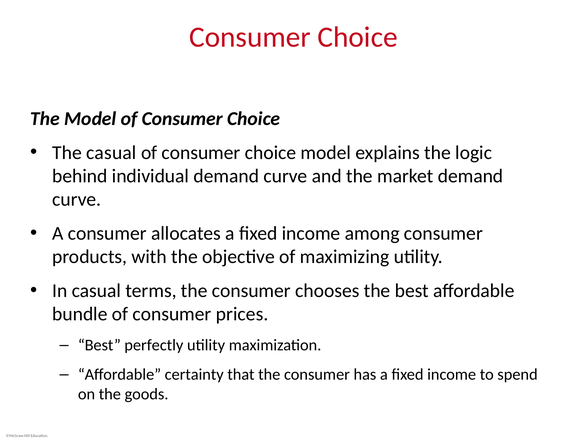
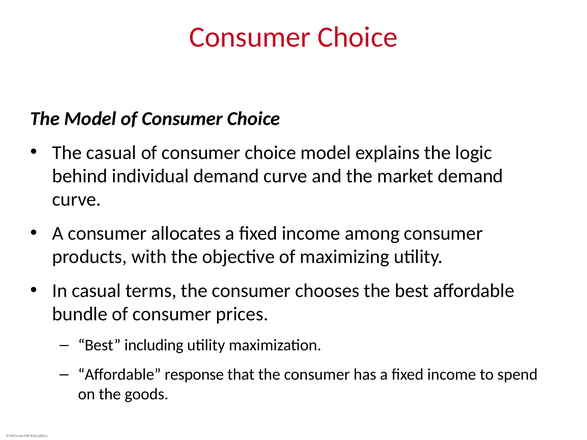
perfectly: perfectly -> including
certainty: certainty -> response
